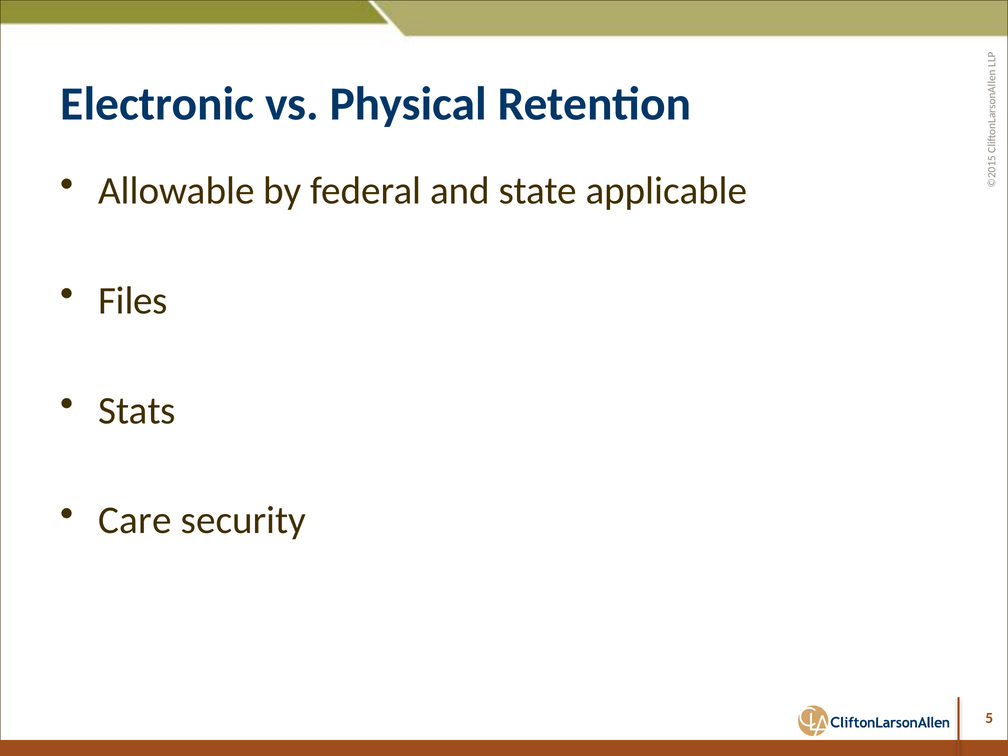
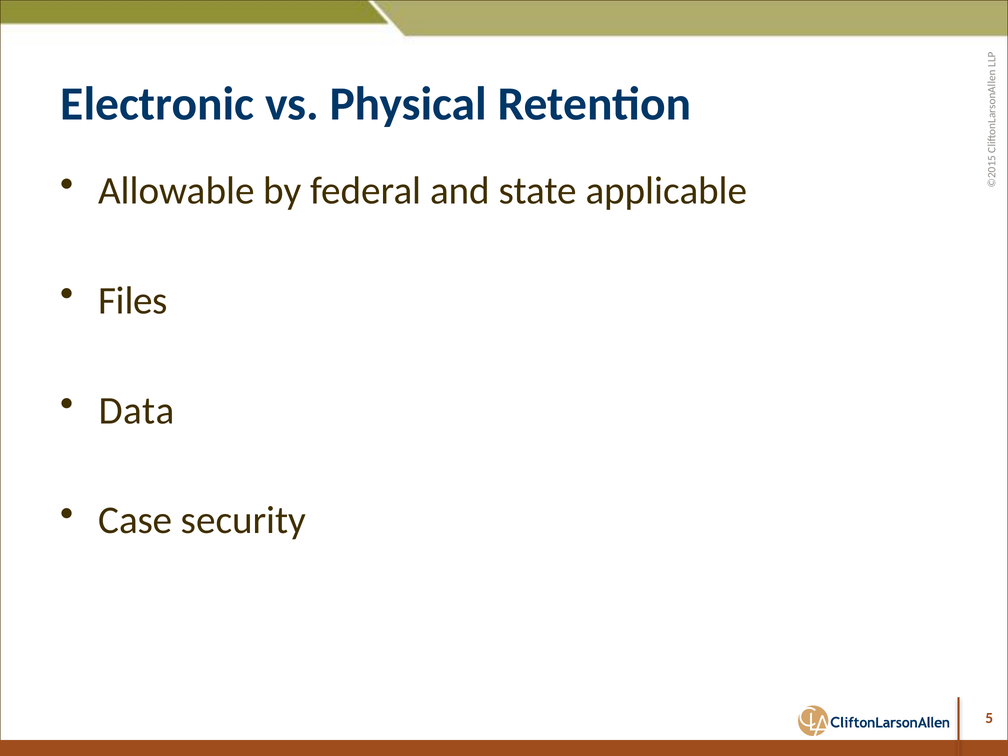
Stats: Stats -> Data
Care: Care -> Case
